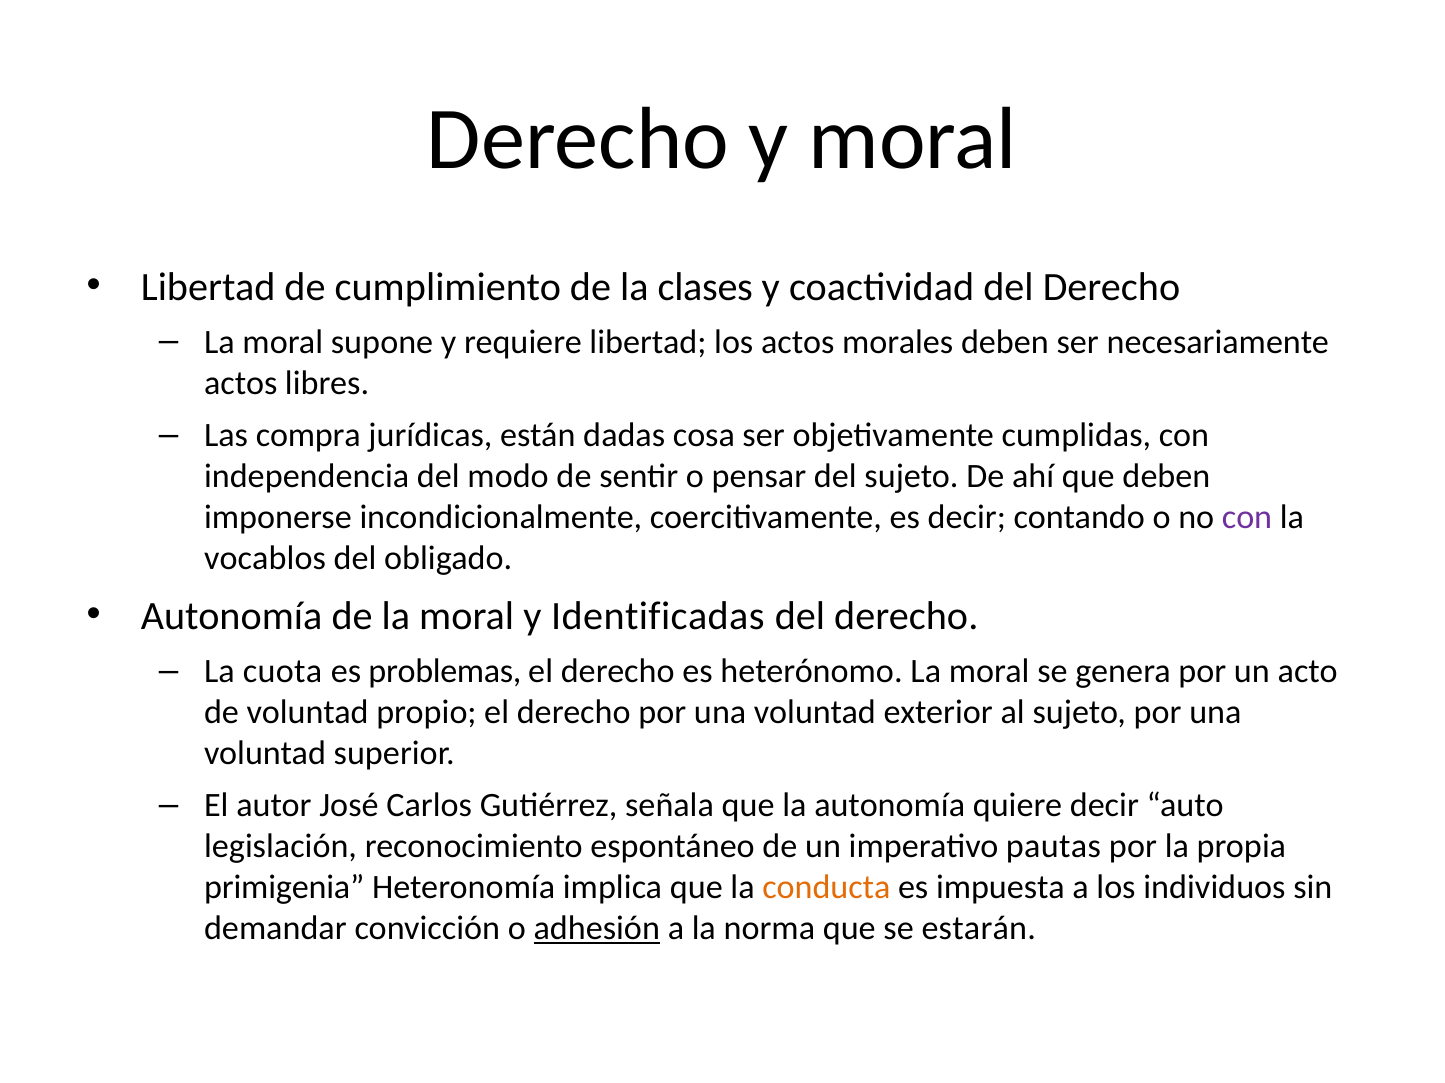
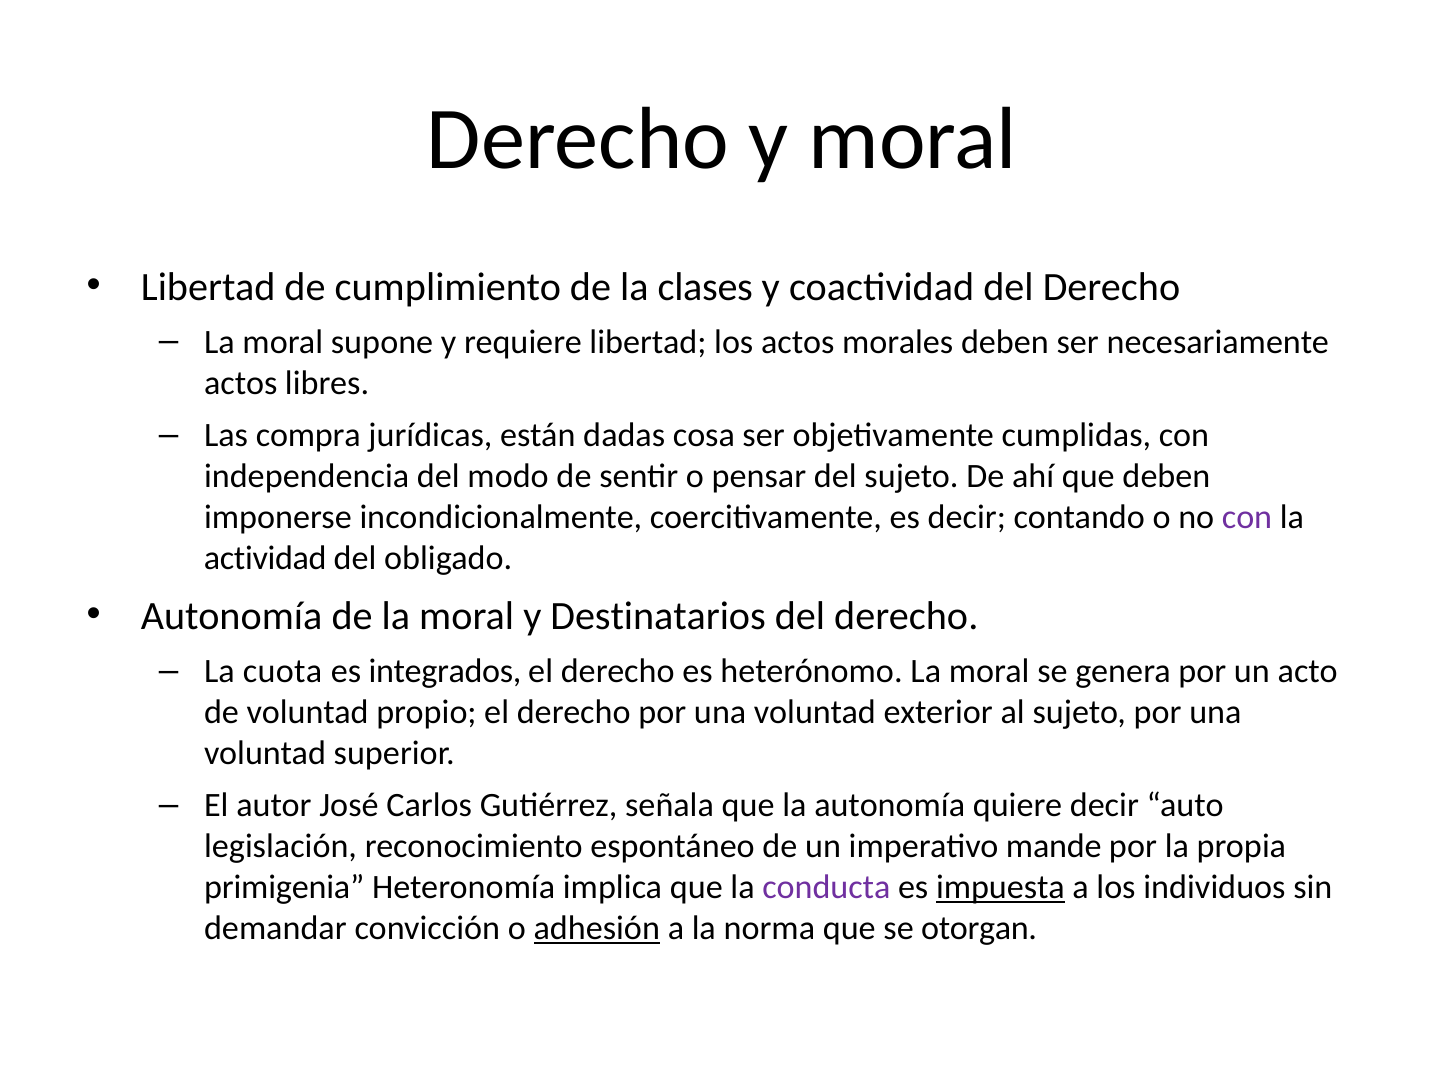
vocablos: vocablos -> actividad
Identificadas: Identificadas -> Destinatarios
problemas: problemas -> integrados
pautas: pautas -> mande
conducta colour: orange -> purple
impuesta underline: none -> present
estarán: estarán -> otorgan
